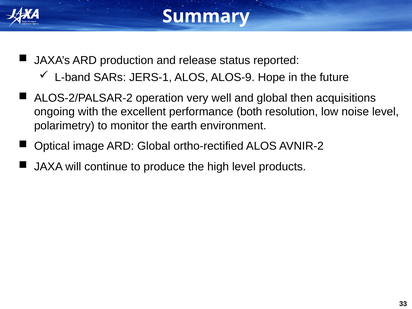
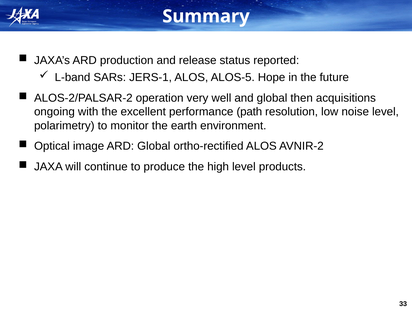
ALOS-9: ALOS-9 -> ALOS-5
both: both -> path
